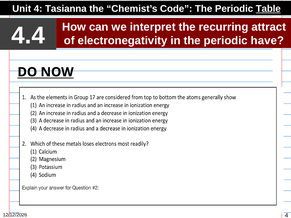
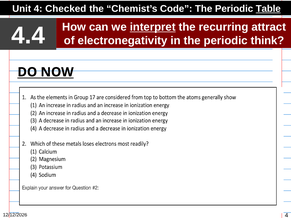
Tasianna: Tasianna -> Checked
interpret underline: none -> present
have: have -> think
